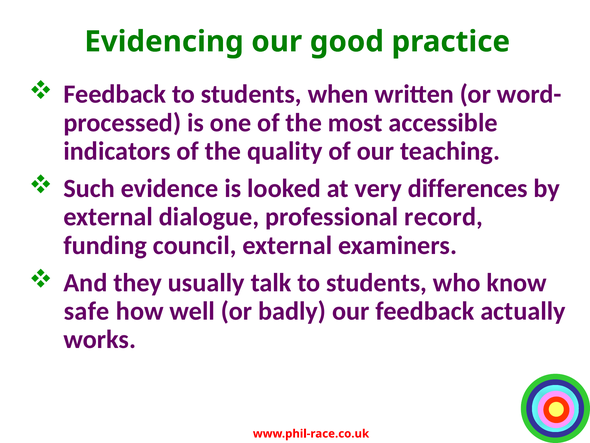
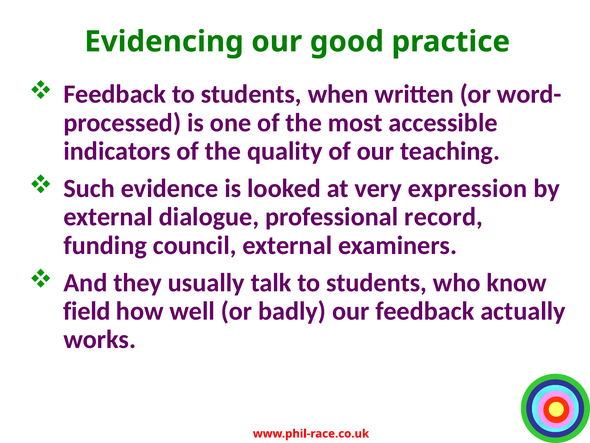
differences: differences -> expression
safe: safe -> field
